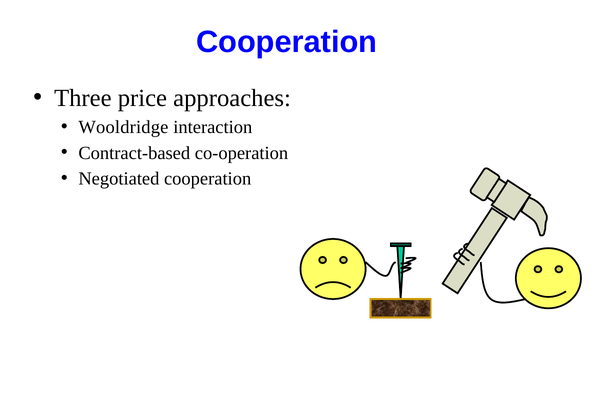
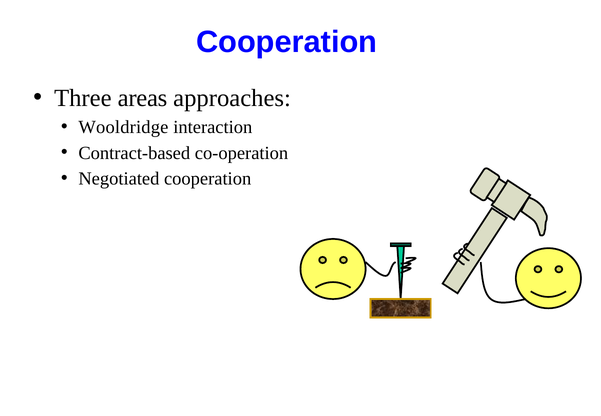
price: price -> areas
